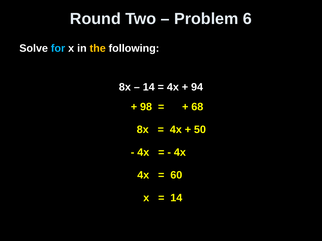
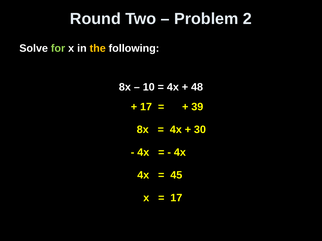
6: 6 -> 2
for colour: light blue -> light green
14 at (149, 87): 14 -> 10
94: 94 -> 48
98 at (146, 107): 98 -> 17
68: 68 -> 39
50: 50 -> 30
60: 60 -> 45
14 at (176, 198): 14 -> 17
